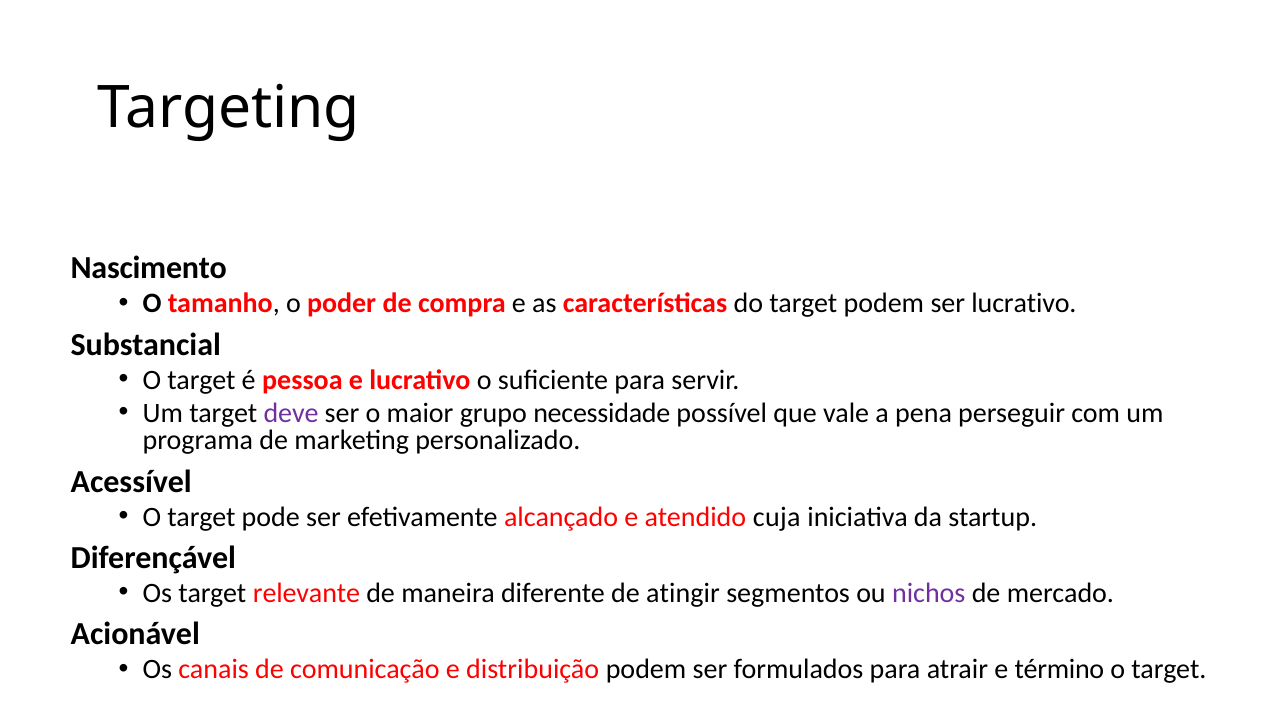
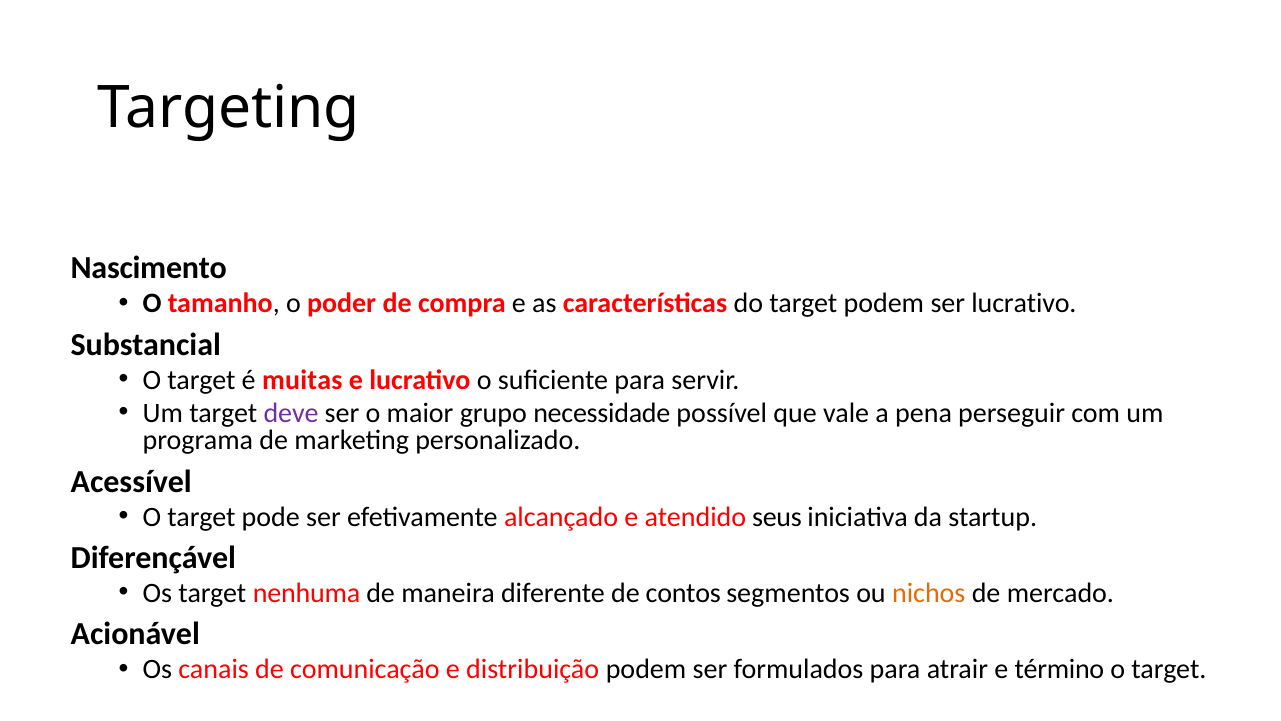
pessoa: pessoa -> muitas
cuja: cuja -> seus
relevante: relevante -> nenhuma
atingir: atingir -> contos
nichos colour: purple -> orange
